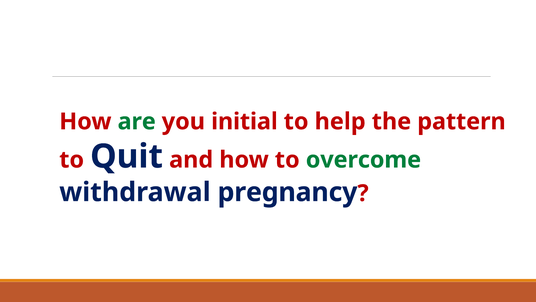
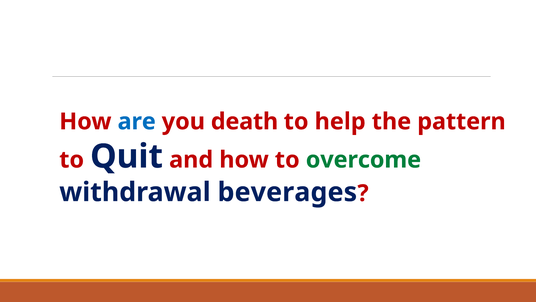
are colour: green -> blue
initial: initial -> death
pregnancy: pregnancy -> beverages
